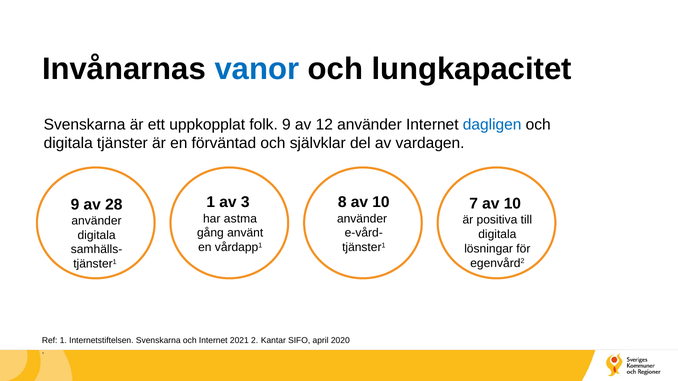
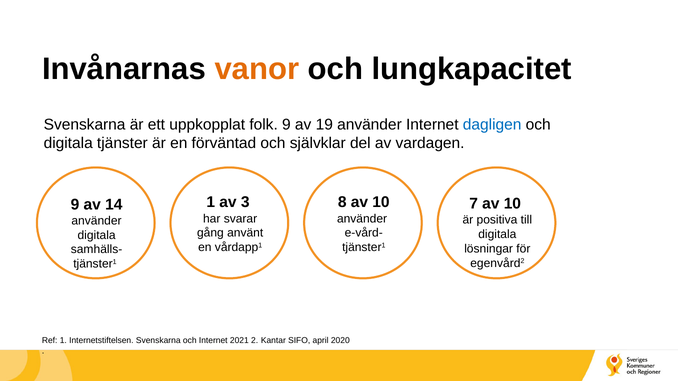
vanor colour: blue -> orange
12: 12 -> 19
28: 28 -> 14
astma: astma -> svarar
